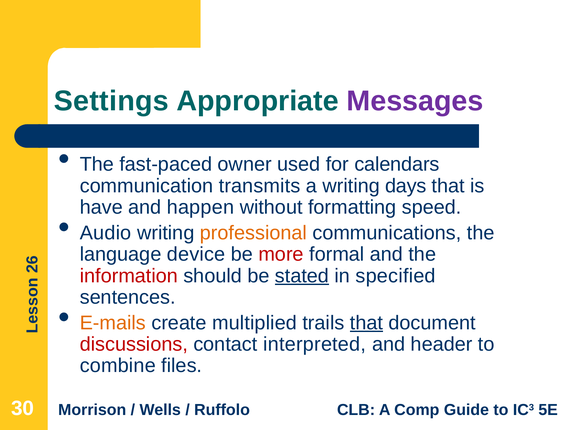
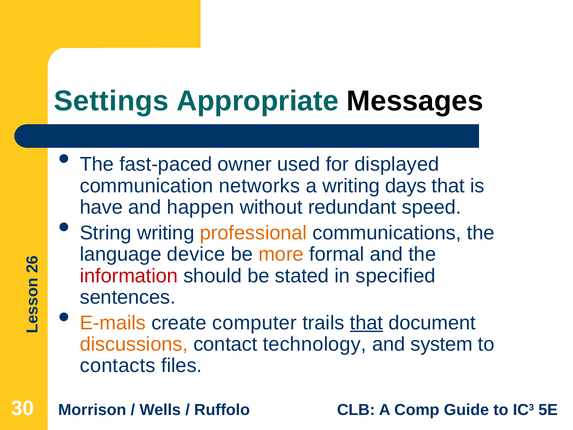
Messages colour: purple -> black
calendars: calendars -> displayed
transmits: transmits -> networks
formatting: formatting -> redundant
Audio: Audio -> String
more colour: red -> orange
stated underline: present -> none
multiplied: multiplied -> computer
discussions colour: red -> orange
interpreted: interpreted -> technology
header: header -> system
combine: combine -> contacts
